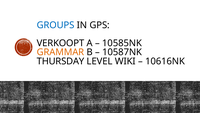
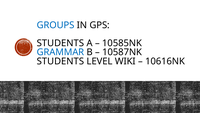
VERKOOPT at (60, 43): VERKOOPT -> STUDENTS
GRAMMAR colour: orange -> blue
THURSDAY at (60, 61): THURSDAY -> STUDENTS
